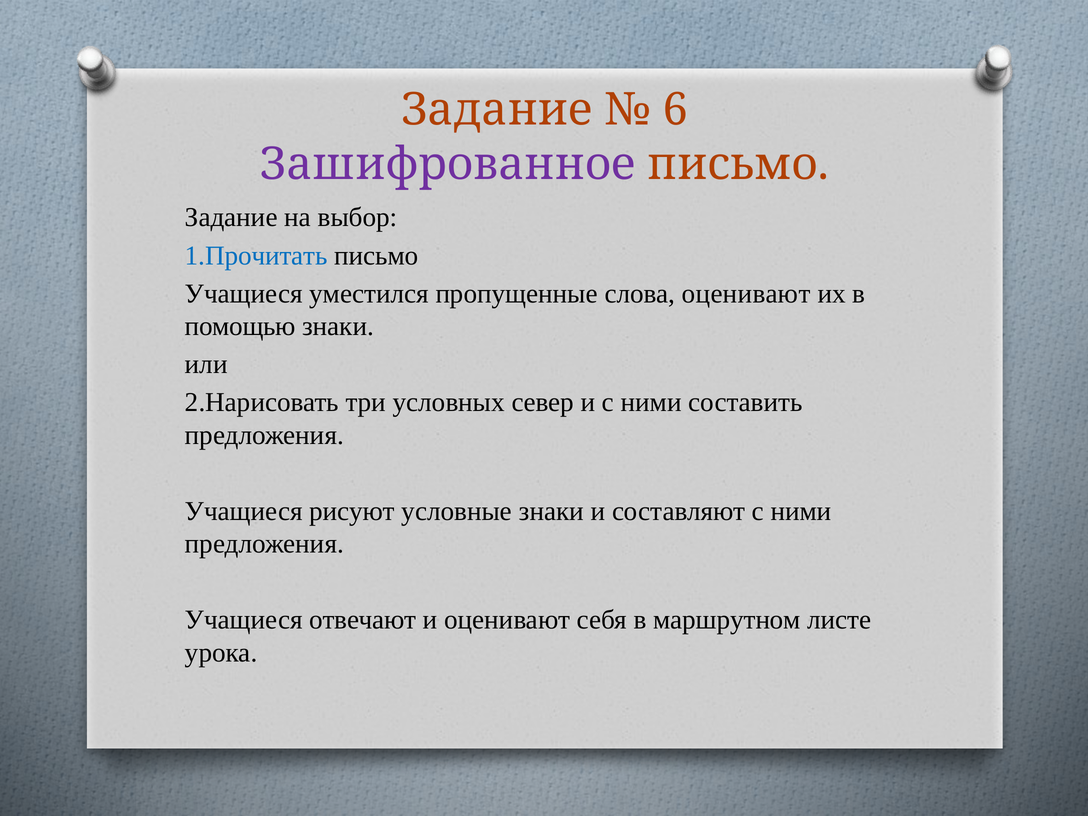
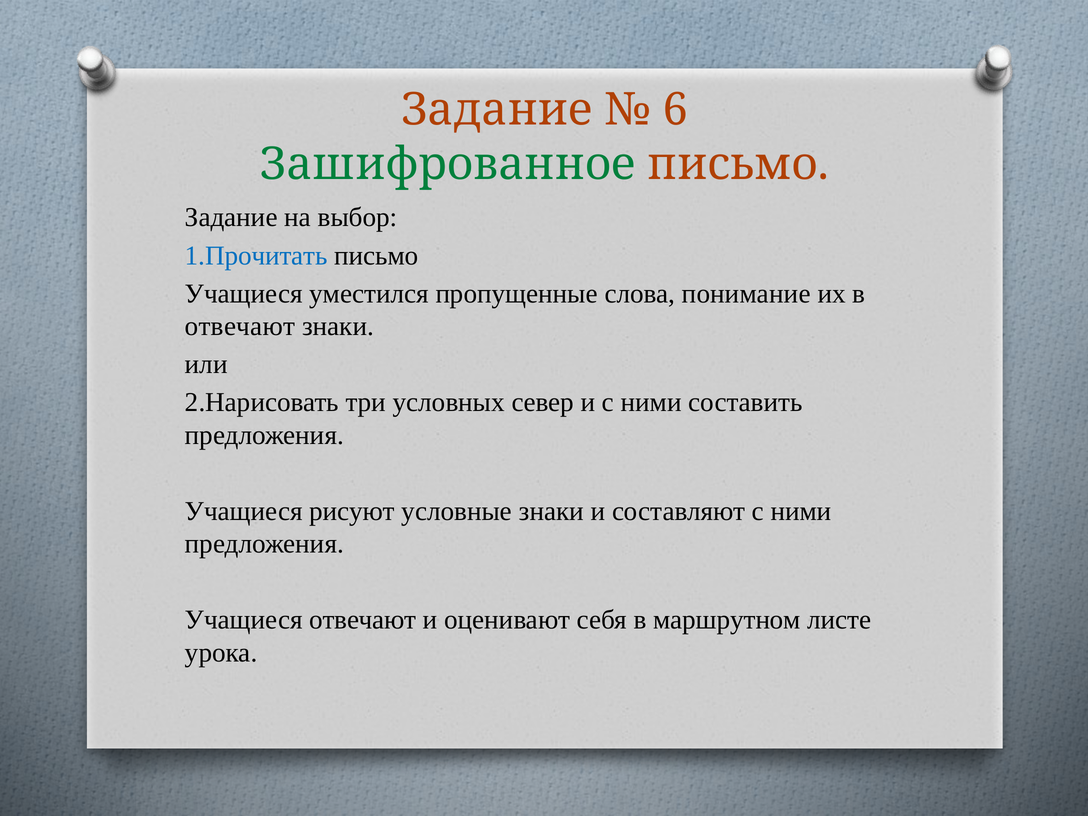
Зашифрованное colour: purple -> green
слова оценивают: оценивают -> понимание
помощью at (240, 326): помощью -> отвечают
